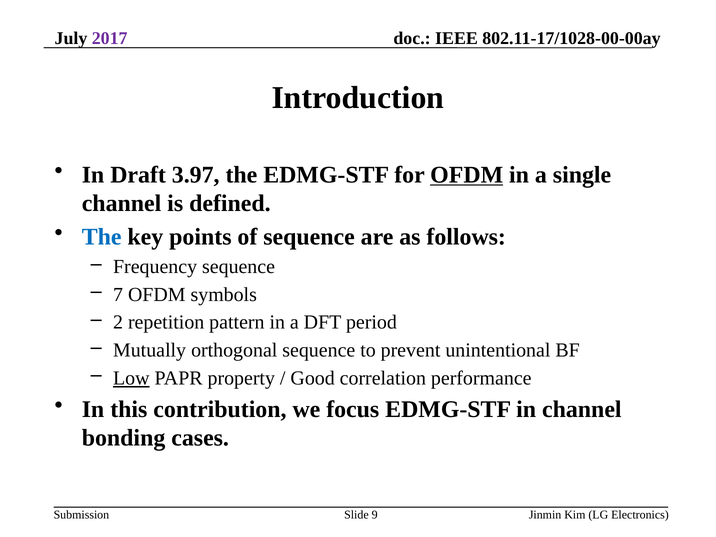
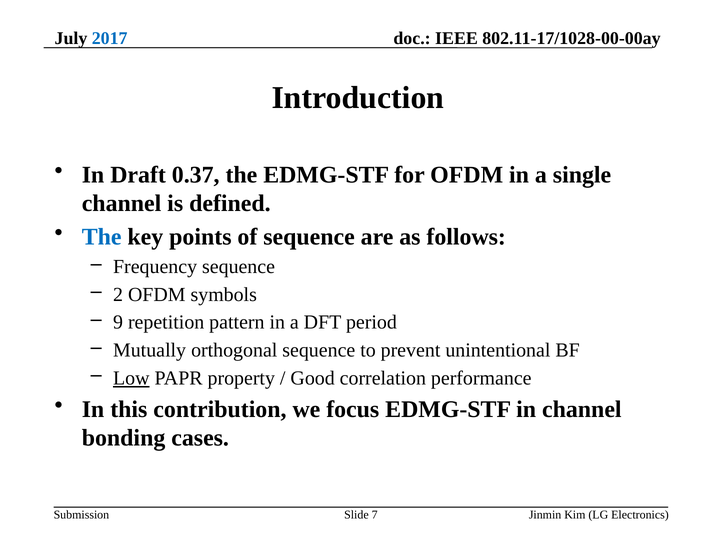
2017 colour: purple -> blue
3.97: 3.97 -> 0.37
OFDM at (467, 175) underline: present -> none
7: 7 -> 2
2: 2 -> 9
9: 9 -> 7
